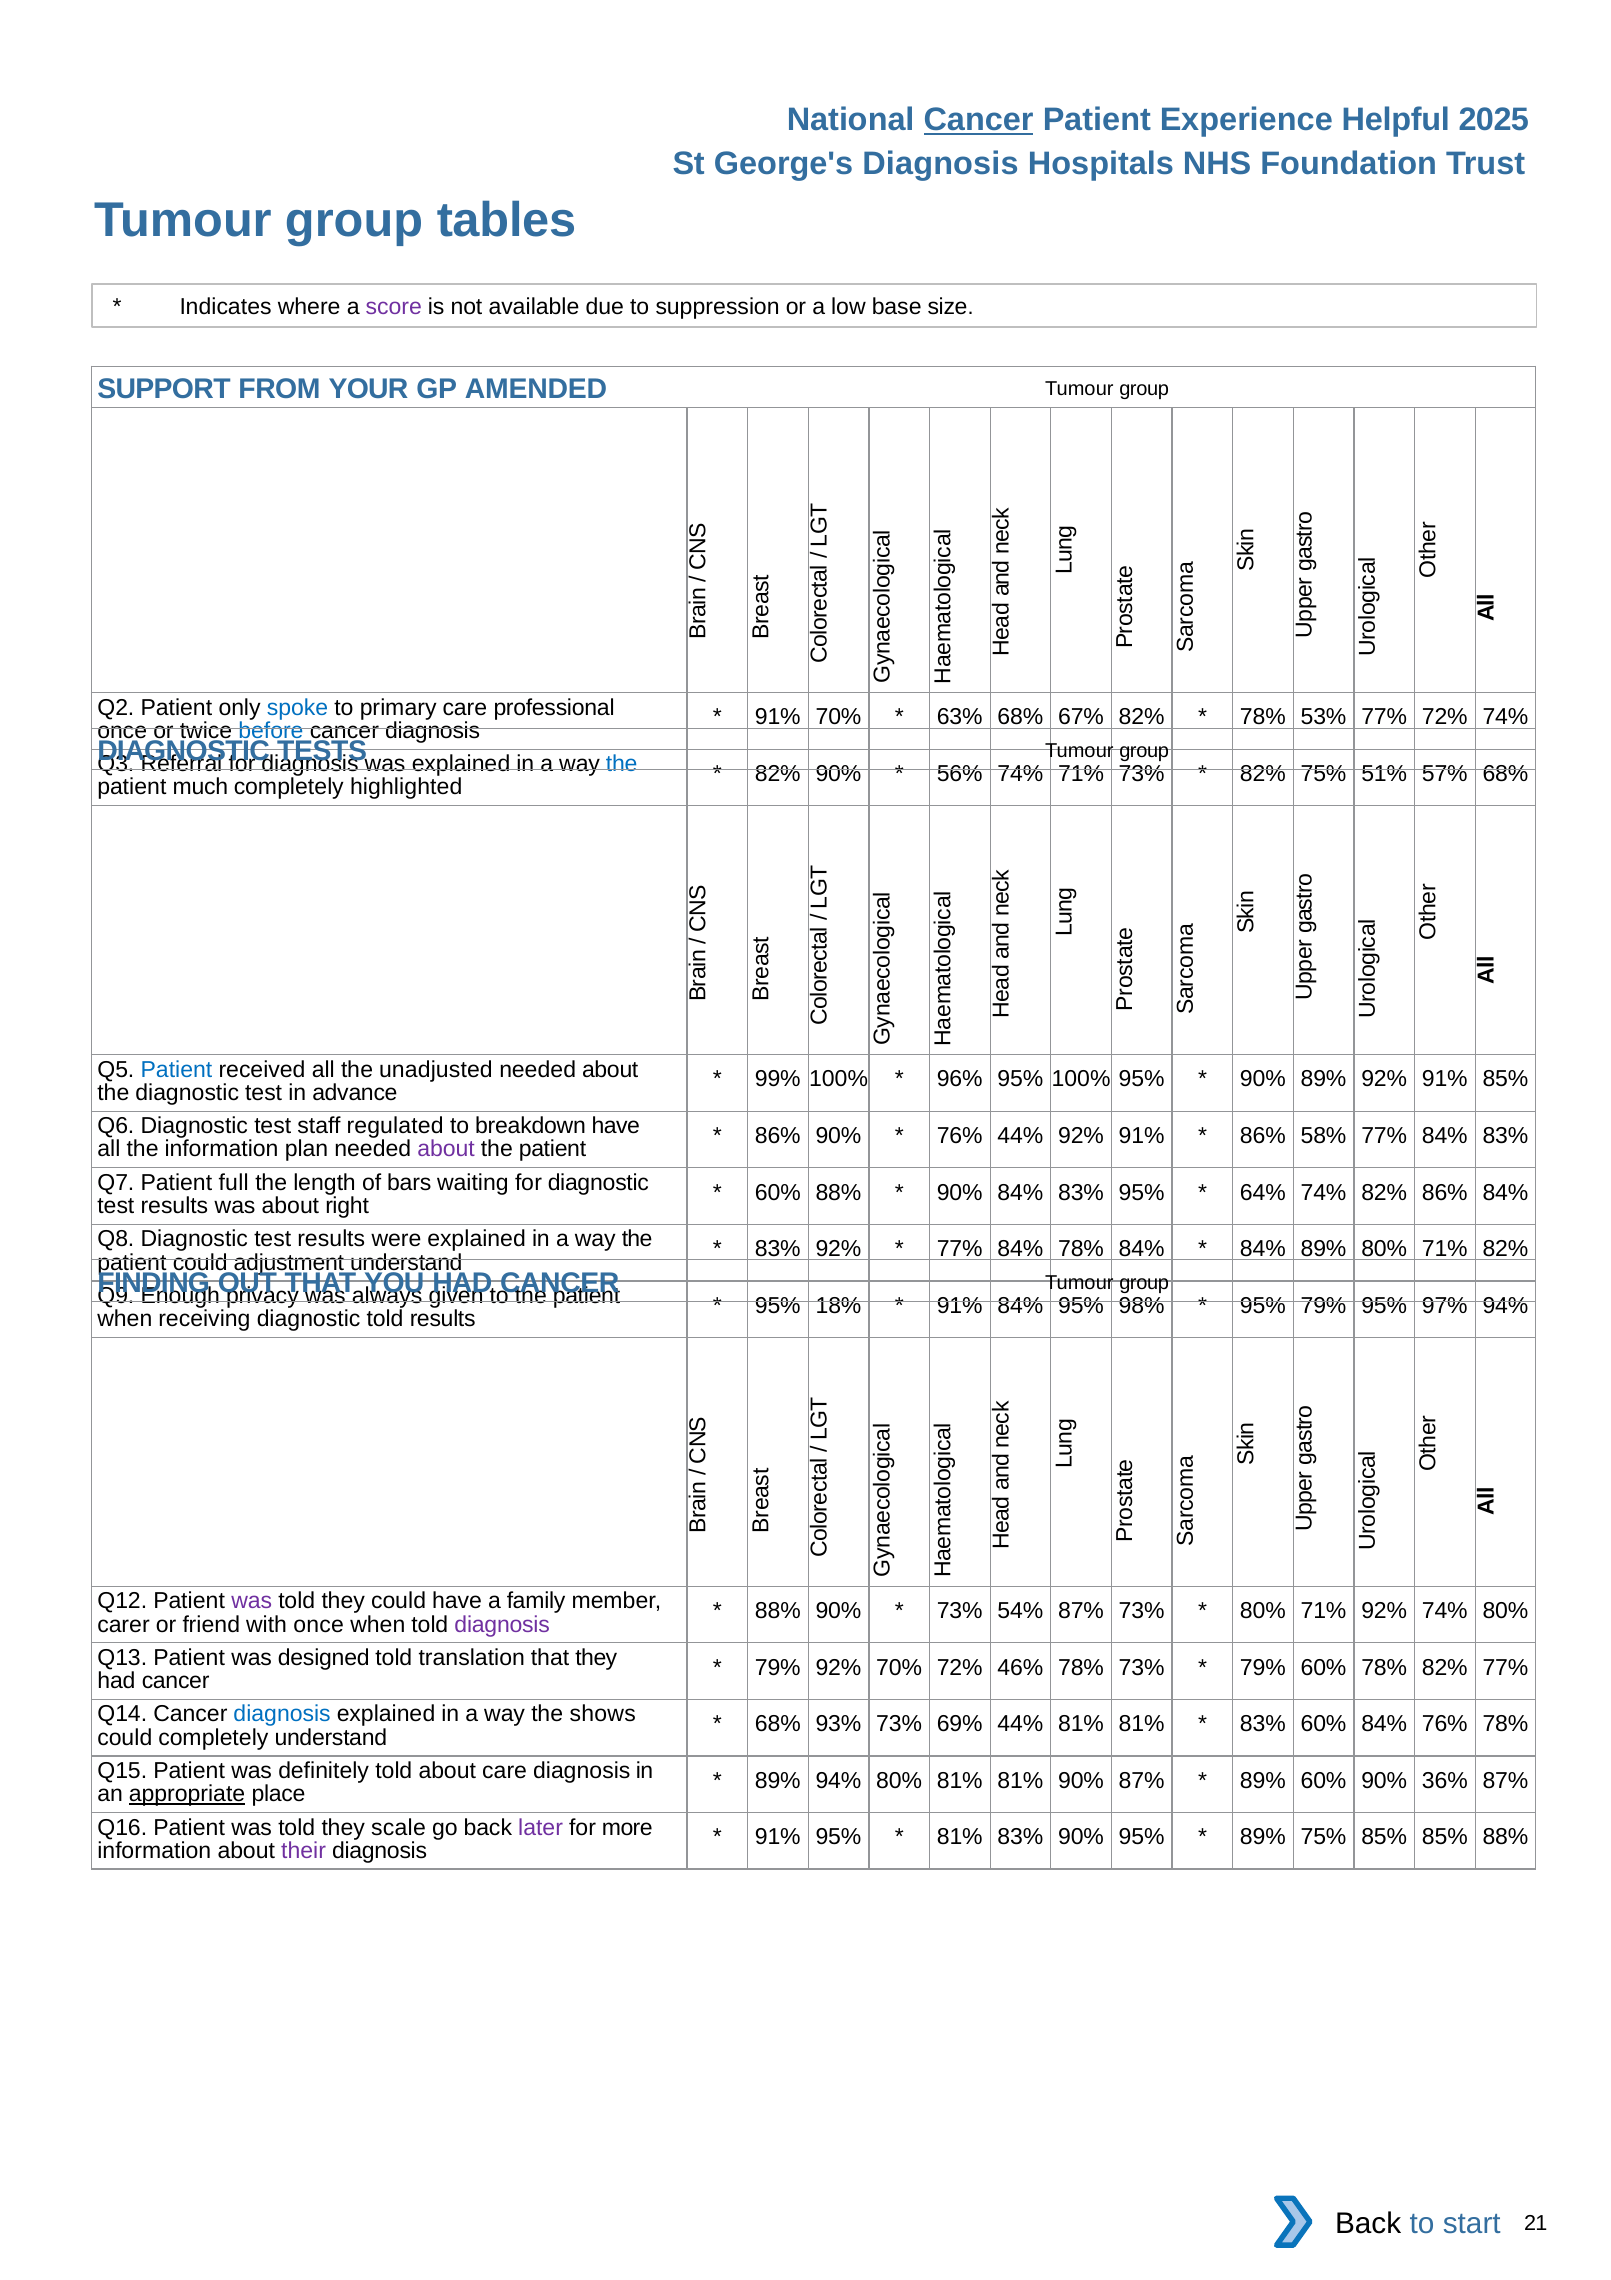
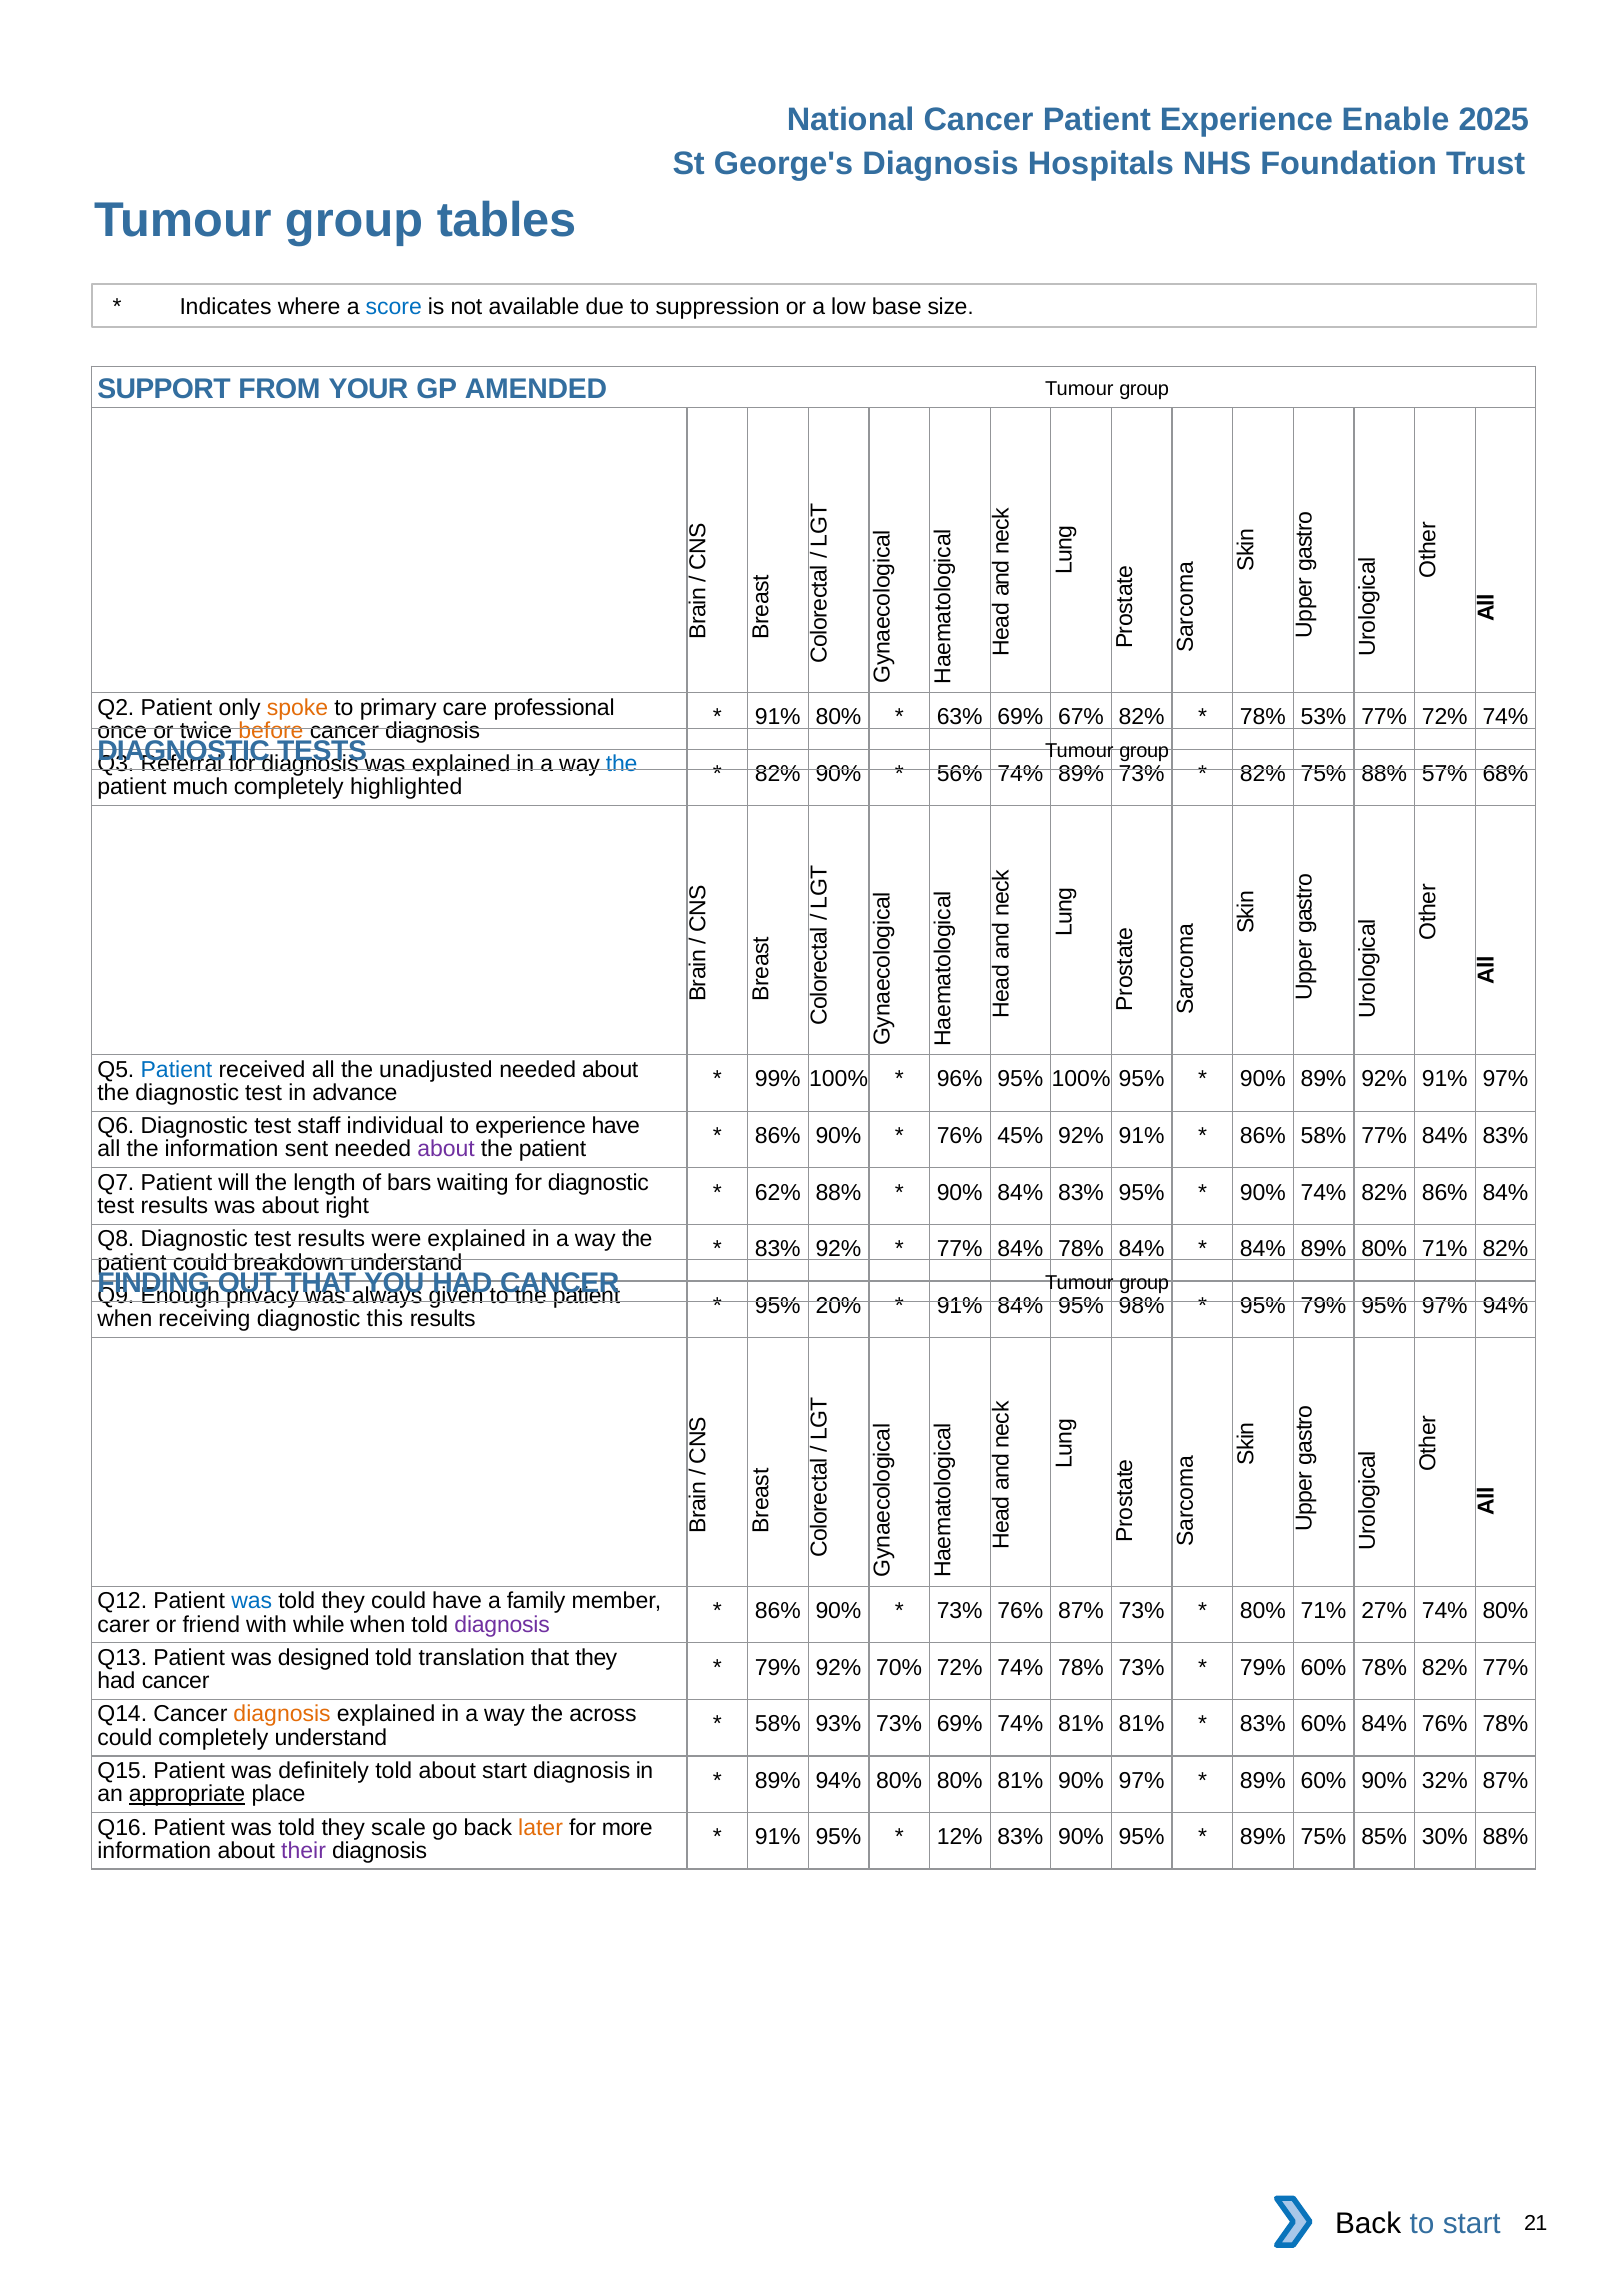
Cancer at (979, 120) underline: present -> none
Helpful: Helpful -> Enable
score colour: purple -> blue
spoke colour: blue -> orange
91% 70%: 70% -> 80%
63% 68%: 68% -> 69%
before colour: blue -> orange
74% 71%: 71% -> 89%
75% 51%: 51% -> 88%
91% 85%: 85% -> 97%
regulated: regulated -> individual
to breakdown: breakdown -> experience
76% 44%: 44% -> 45%
plan: plan -> sent
full: full -> will
60% at (778, 1192): 60% -> 62%
64% at (1263, 1192): 64% -> 90%
adjustment: adjustment -> breakdown
18%: 18% -> 20%
diagnostic told: told -> this
was at (252, 1601) colour: purple -> blue
88% at (778, 1611): 88% -> 86%
73% 54%: 54% -> 76%
71% 92%: 92% -> 27%
with once: once -> while
70% 72% 46%: 46% -> 74%
diagnosis at (282, 1714) colour: blue -> orange
shows: shows -> across
68% at (778, 1724): 68% -> 58%
69% 44%: 44% -> 74%
about care: care -> start
80% 81%: 81% -> 80%
90% 87%: 87% -> 97%
36%: 36% -> 32%
later colour: purple -> orange
81% at (960, 1837): 81% -> 12%
85% 85%: 85% -> 30%
